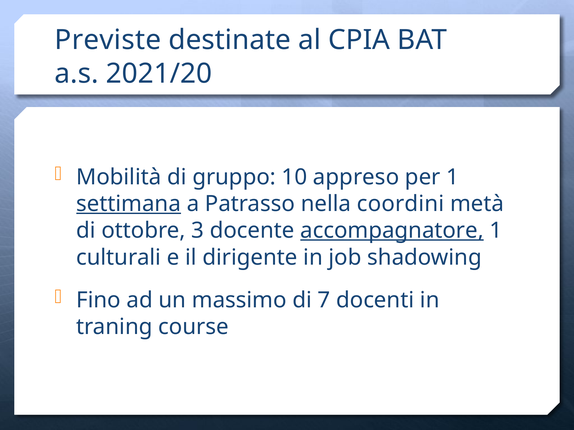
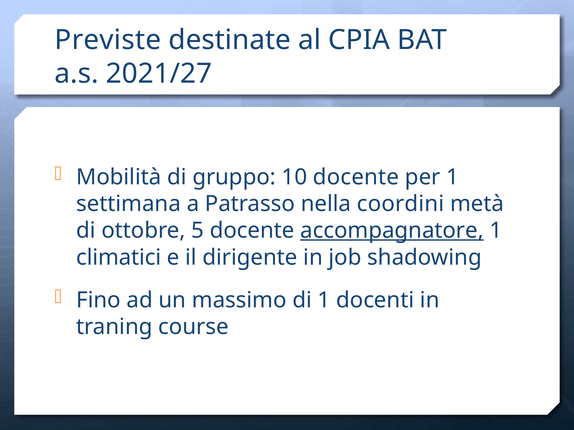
2021/20: 2021/20 -> 2021/27
10 appreso: appreso -> docente
settimana underline: present -> none
3: 3 -> 5
culturali: culturali -> climatici
di 7: 7 -> 1
